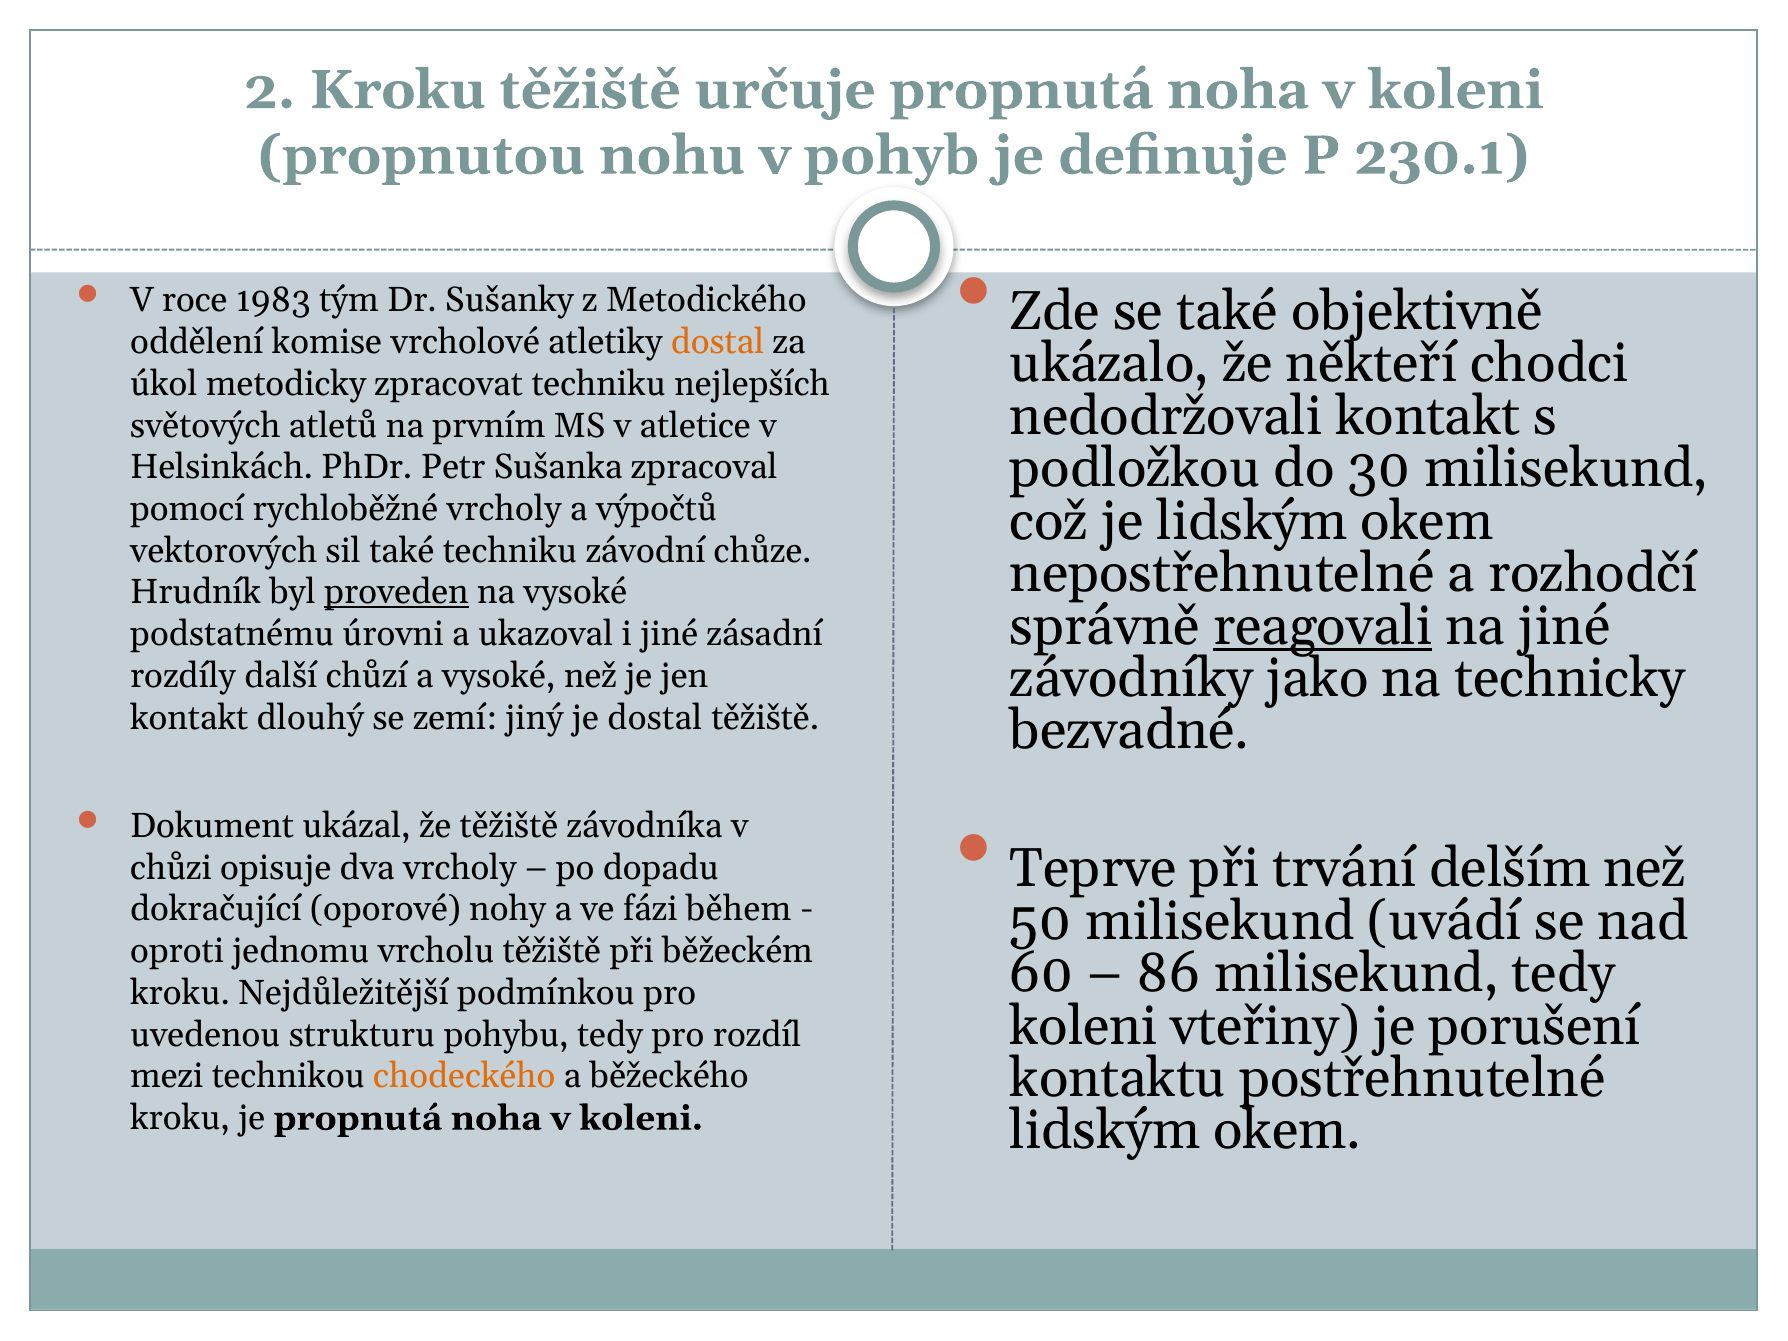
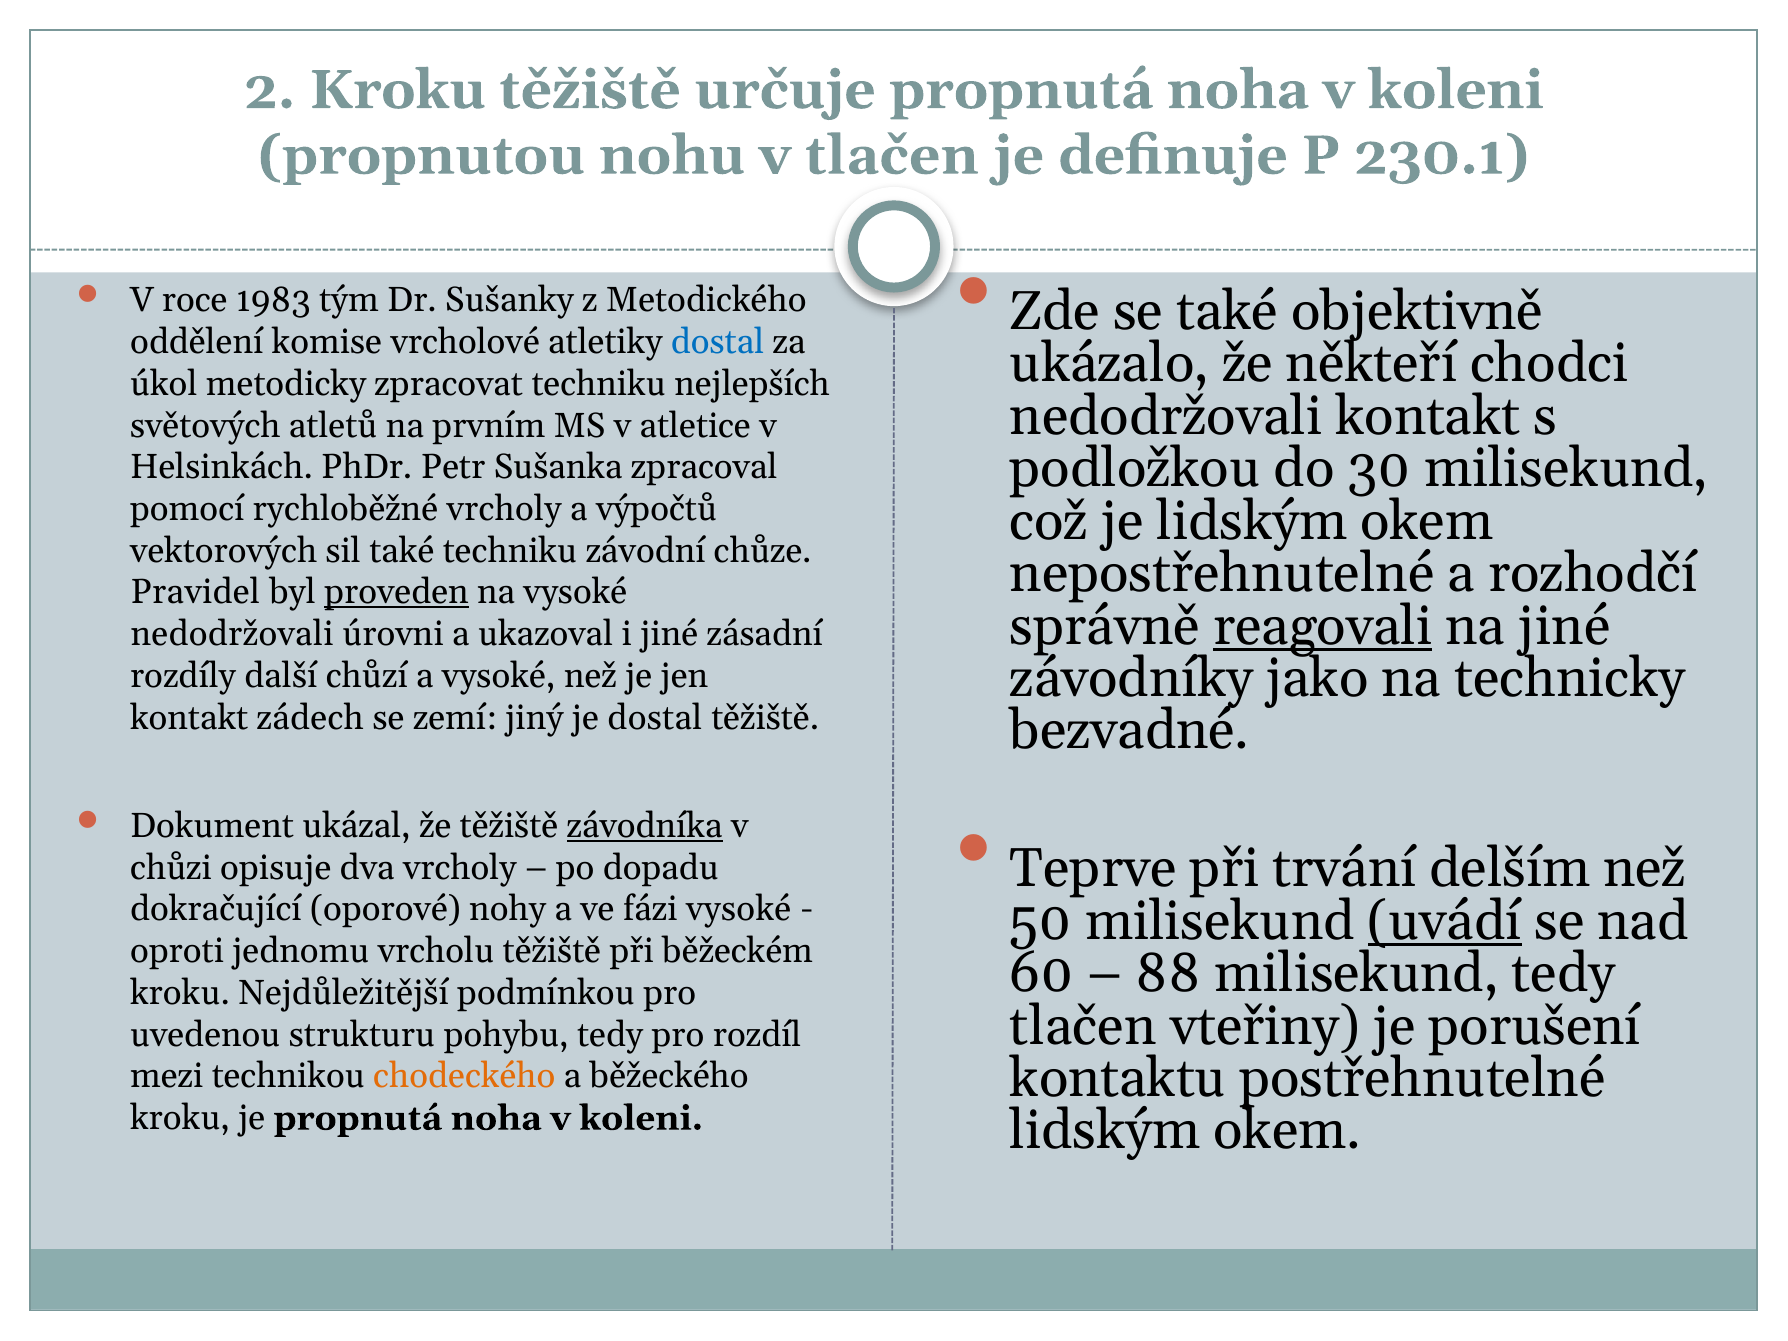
v pohyb: pohyb -> tlačen
dostal at (718, 342) colour: orange -> blue
Hrudník: Hrudník -> Pravidel
podstatnému at (232, 634): podstatnému -> nedodržovali
dlouhý: dlouhý -> zádech
závodníka underline: none -> present
fázi během: během -> vysoké
uvádí underline: none -> present
86: 86 -> 88
koleni at (1084, 1026): koleni -> tlačen
